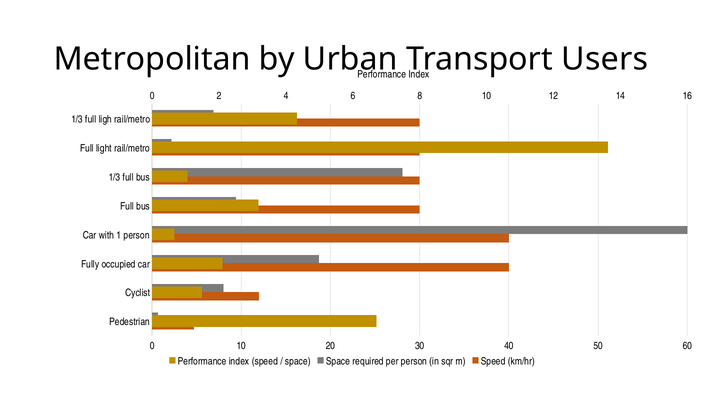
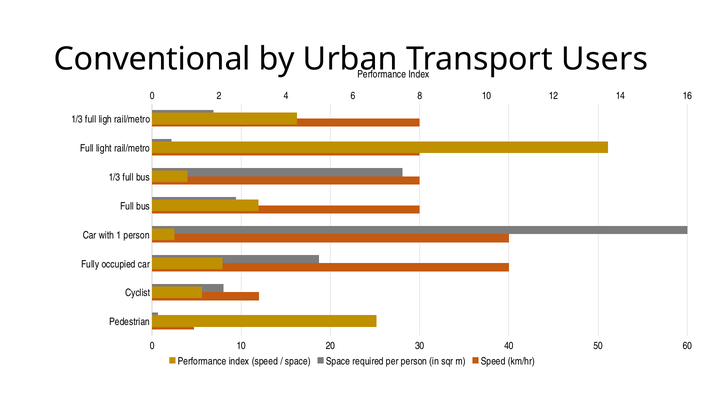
Metropolitan: Metropolitan -> Conventional
